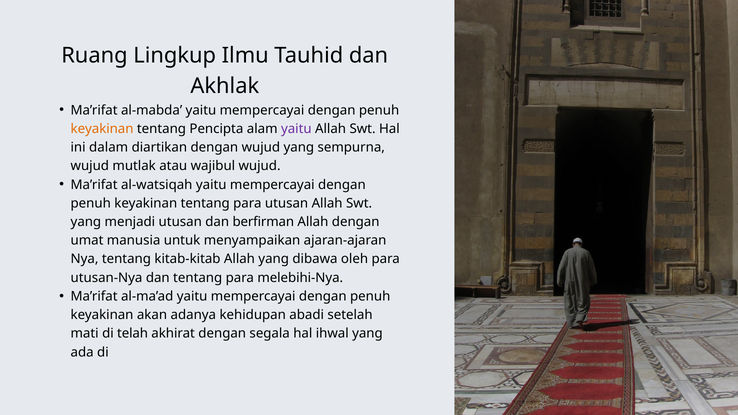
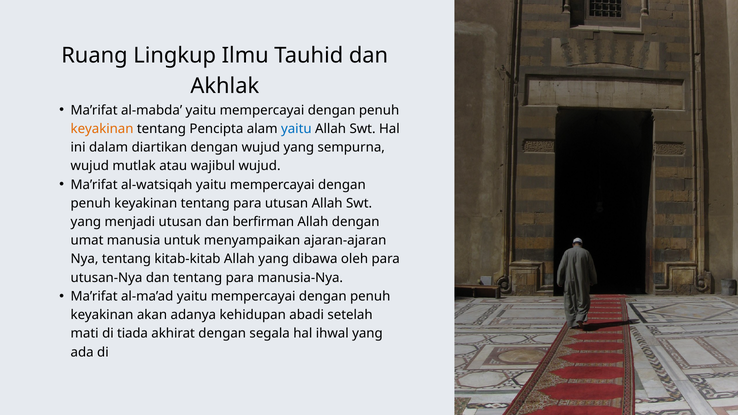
yaitu at (296, 129) colour: purple -> blue
melebihi-Nya: melebihi-Nya -> manusia-Nya
telah: telah -> tiada
